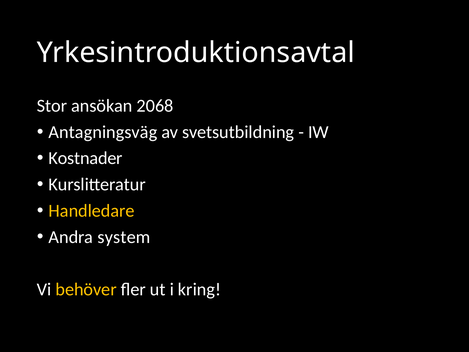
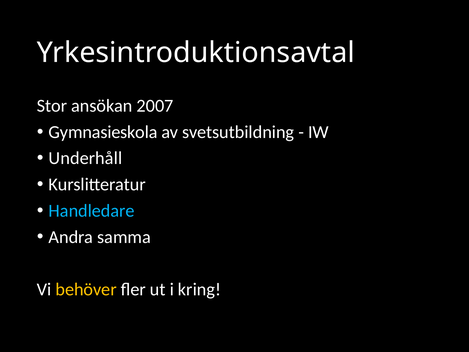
2068: 2068 -> 2007
Antagningsväg: Antagningsväg -> Gymnasieskola
Kostnader: Kostnader -> Underhåll
Handledare colour: yellow -> light blue
system: system -> samma
